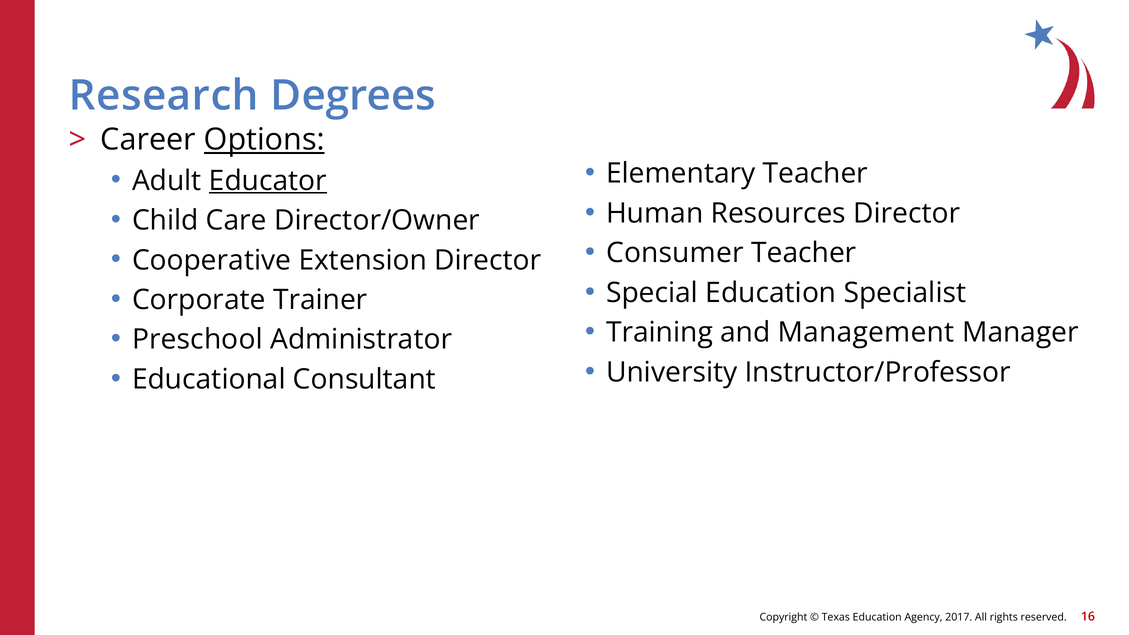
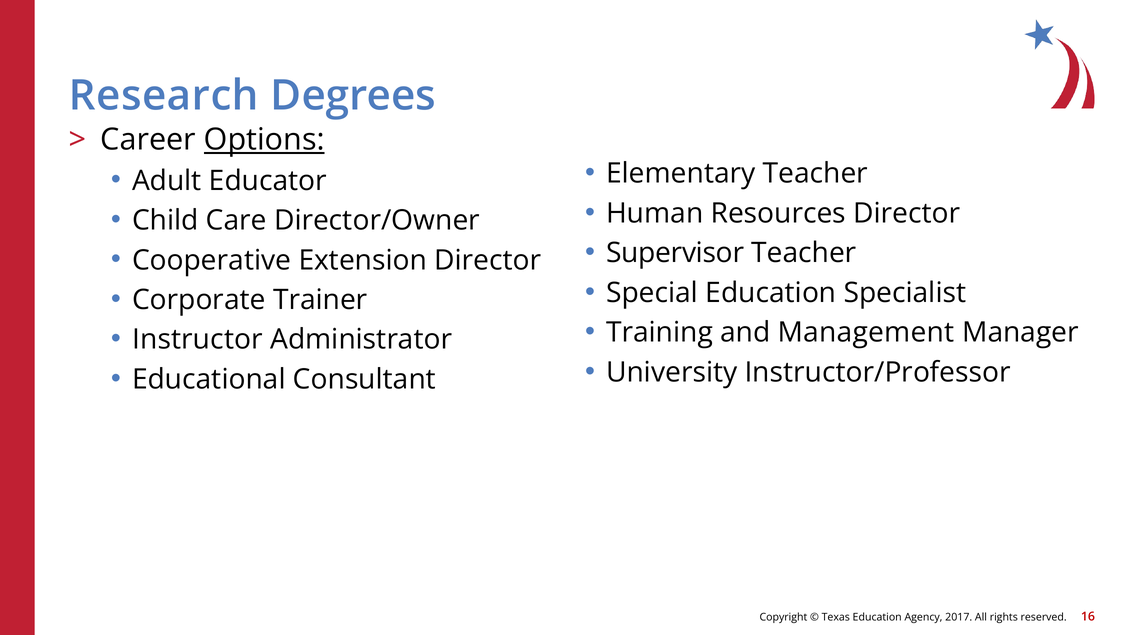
Educator underline: present -> none
Consumer: Consumer -> Supervisor
Preschool: Preschool -> Instructor
